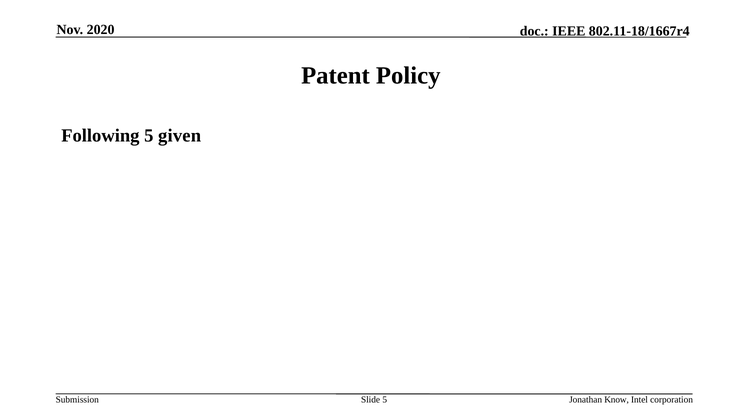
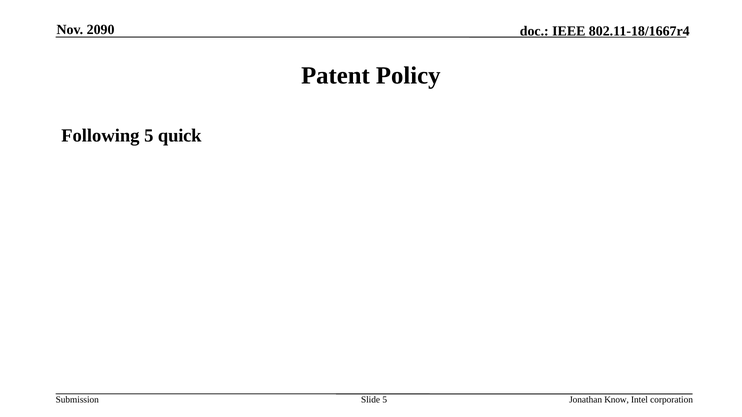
2020: 2020 -> 2090
given: given -> quick
